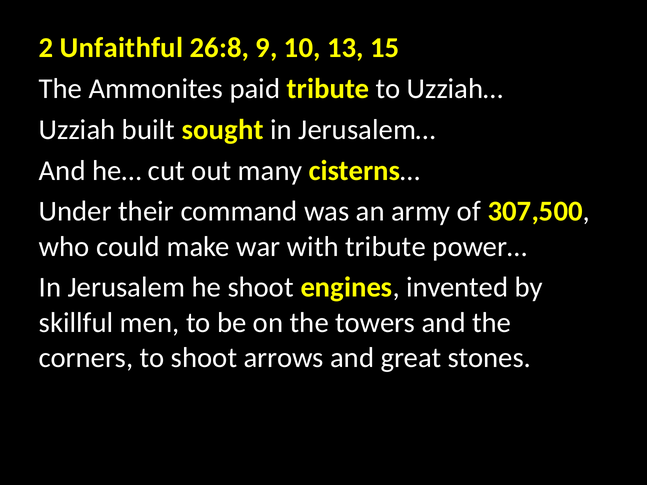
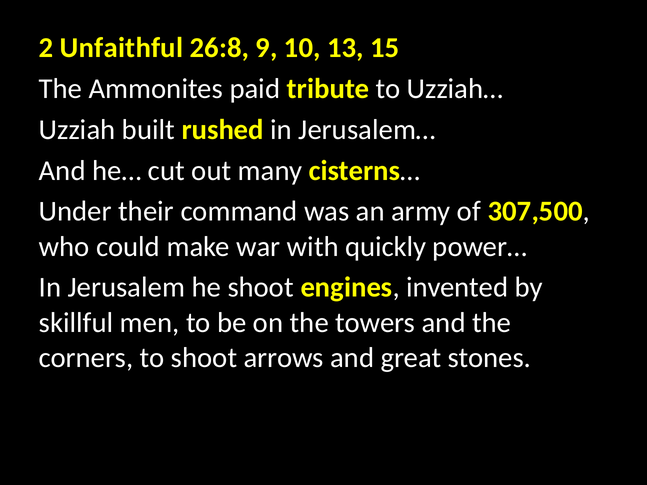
sought: sought -> rushed
with tribute: tribute -> quickly
